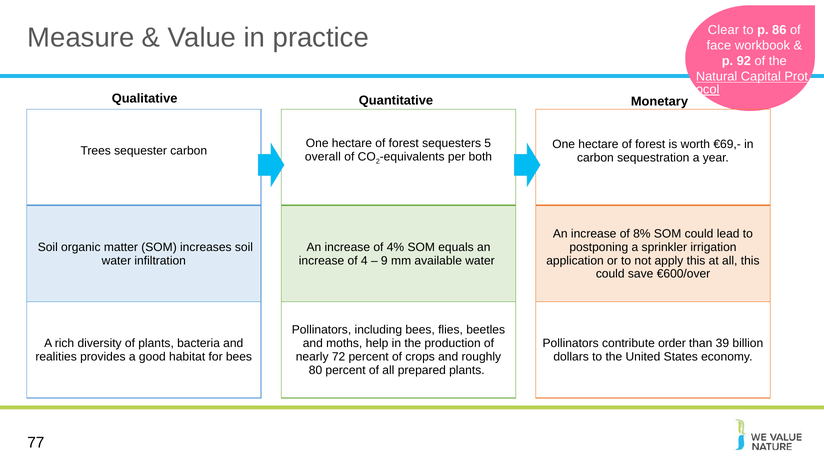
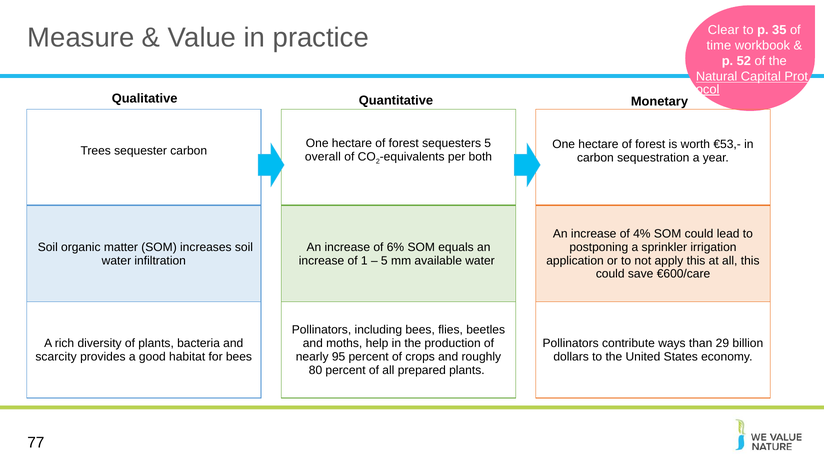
86: 86 -> 35
face: face -> time
92: 92 -> 52
€69,-: €69,- -> €53,-
8%: 8% -> 4%
4%: 4% -> 6%
4: 4 -> 1
9 at (384, 261): 9 -> 5
€600/over: €600/over -> €600/care
order: order -> ways
39: 39 -> 29
realities: realities -> scarcity
72: 72 -> 95
